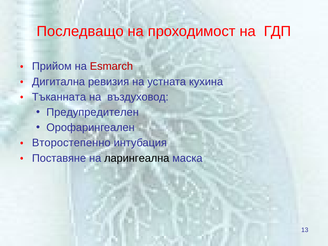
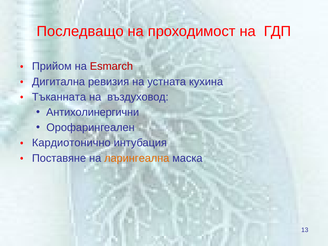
Предупредителен: Предупредителен -> Антихолинергични
Второстепенно: Второстепенно -> Кардиотонично
ларингеална colour: black -> orange
